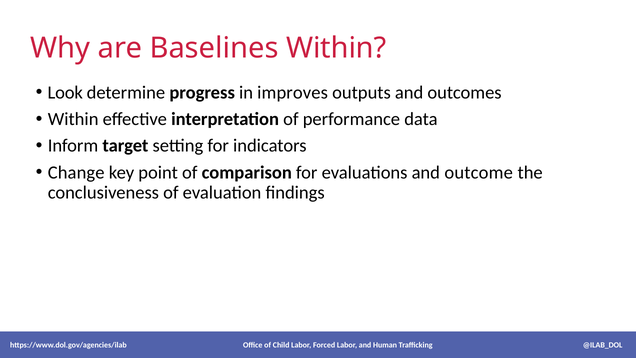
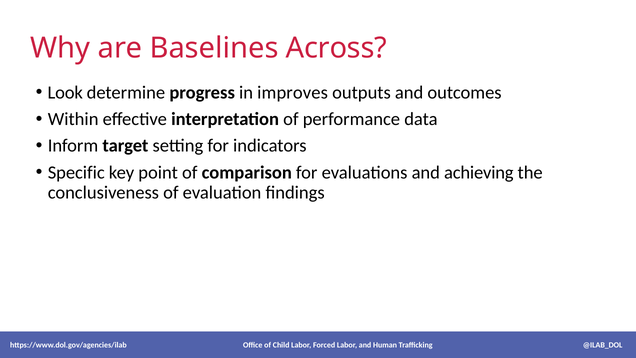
Baselines Within: Within -> Across
Change: Change -> Specific
outcome: outcome -> achieving
